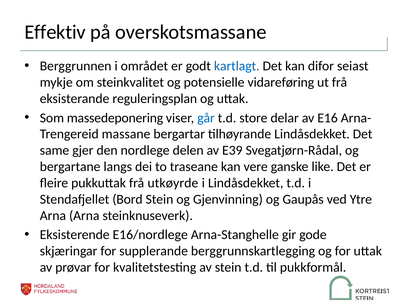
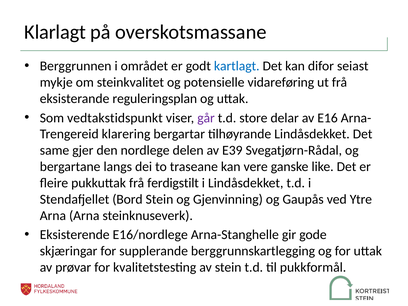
Effektiv: Effektiv -> Klarlagt
massedeponering: massedeponering -> vedtakstidspunkt
går colour: blue -> purple
massane: massane -> klarering
utkøyrde: utkøyrde -> ferdigstilt
